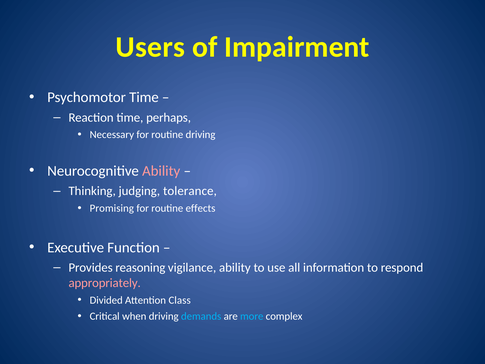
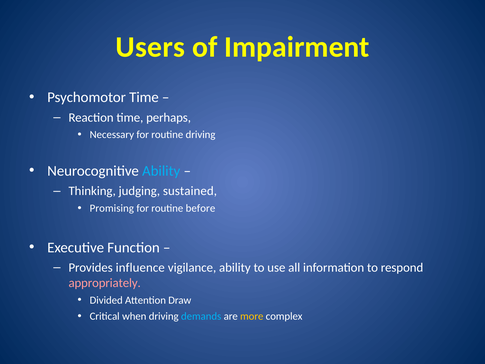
Ability at (161, 171) colour: pink -> light blue
tolerance: tolerance -> sustained
effects: effects -> before
reasoning: reasoning -> influence
Class: Class -> Draw
more colour: light blue -> yellow
